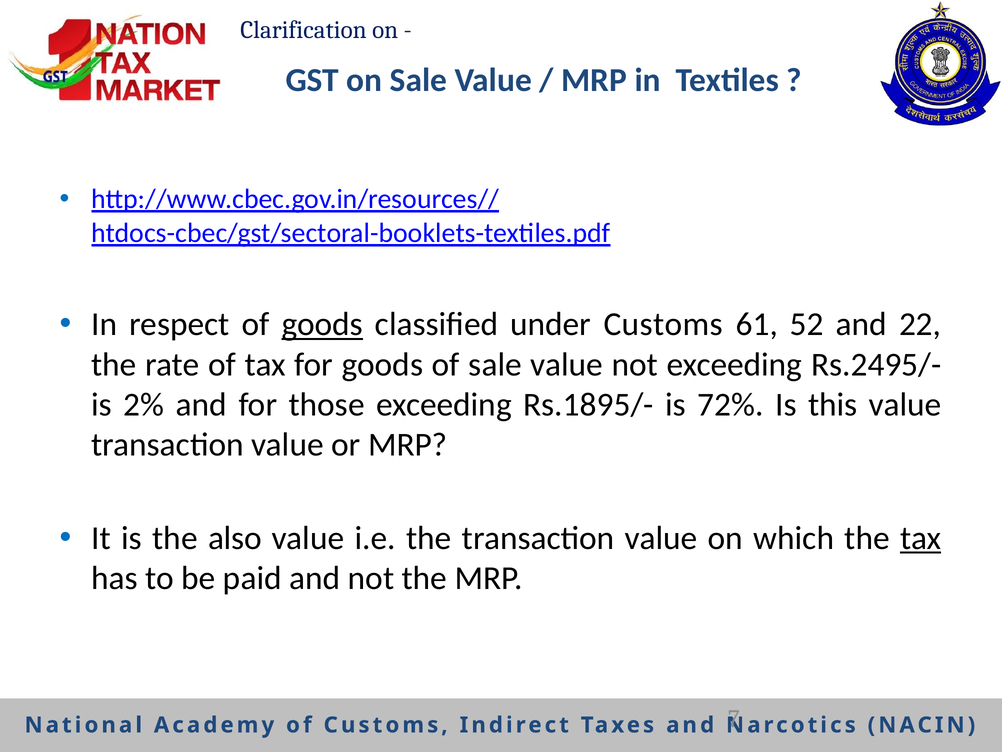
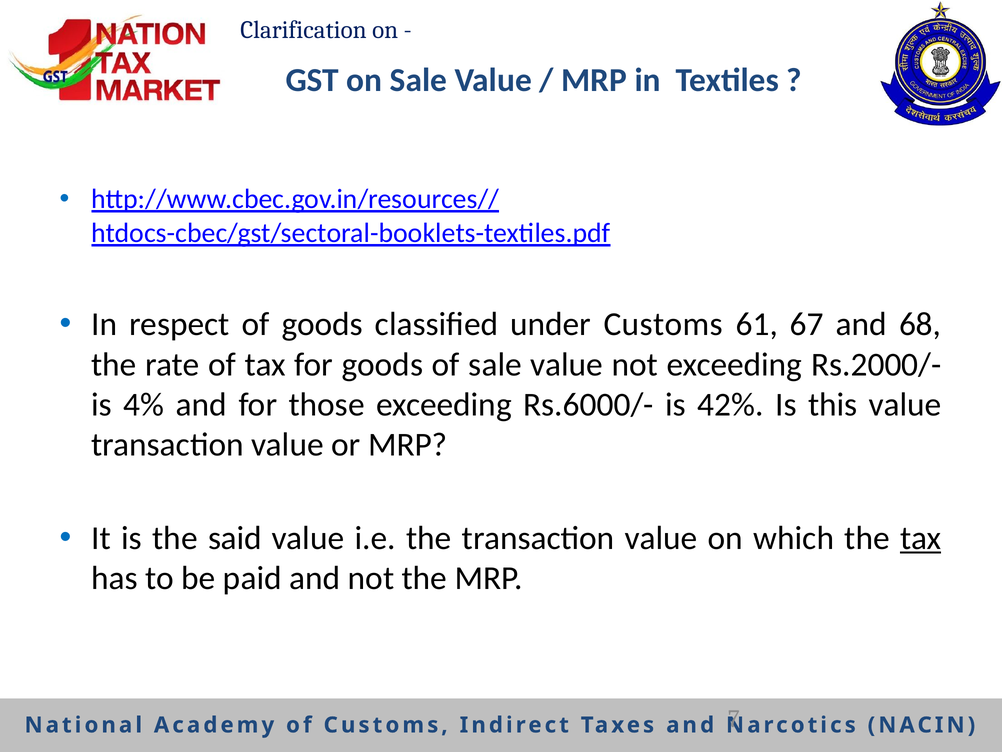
goods at (322, 324) underline: present -> none
52: 52 -> 67
22: 22 -> 68
Rs.2495/-: Rs.2495/- -> Rs.2000/-
2%: 2% -> 4%
Rs.1895/-: Rs.1895/- -> Rs.6000/-
72%: 72% -> 42%
also: also -> said
